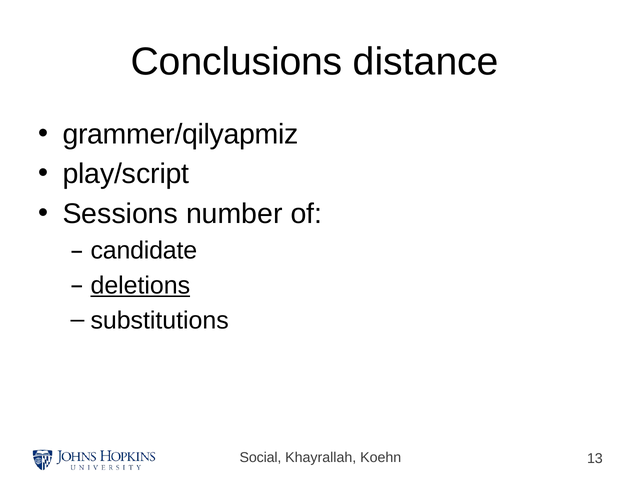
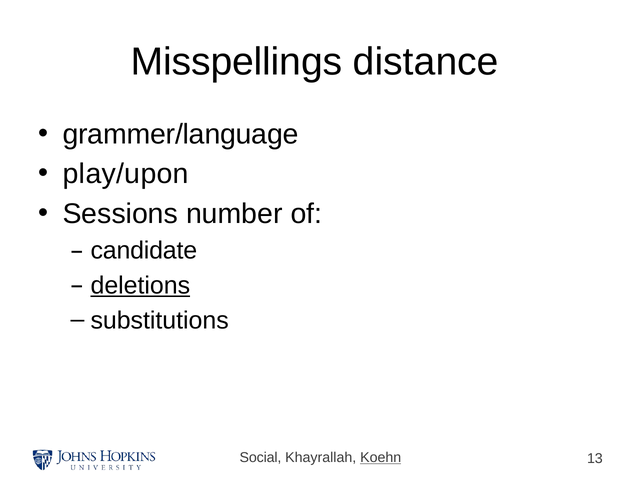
Conclusions: Conclusions -> Misspellings
grammer/qilyapmiz: grammer/qilyapmiz -> grammer/language
play/script: play/script -> play/upon
Koehn underline: none -> present
